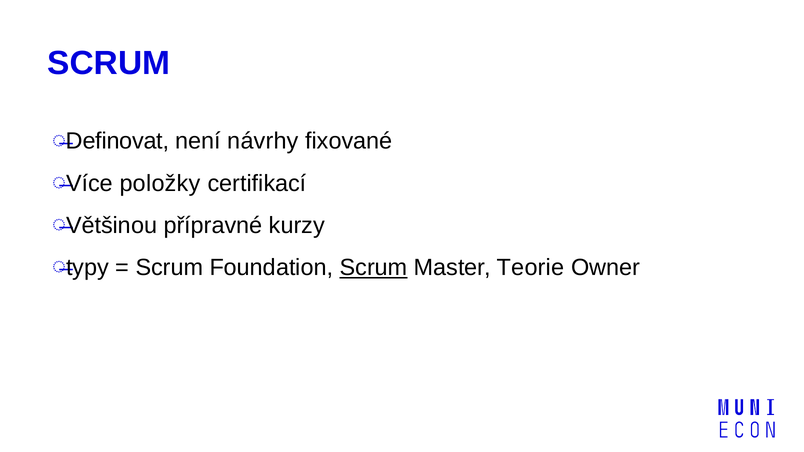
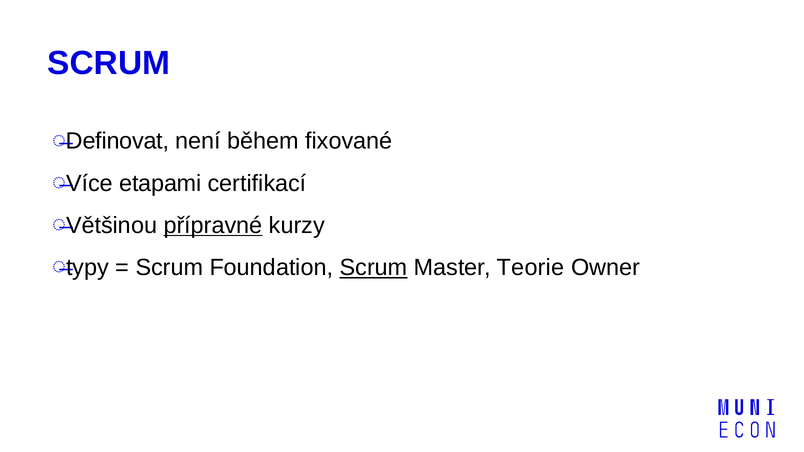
návrhy: návrhy -> během
položky: položky -> etapami
přípravné underline: none -> present
